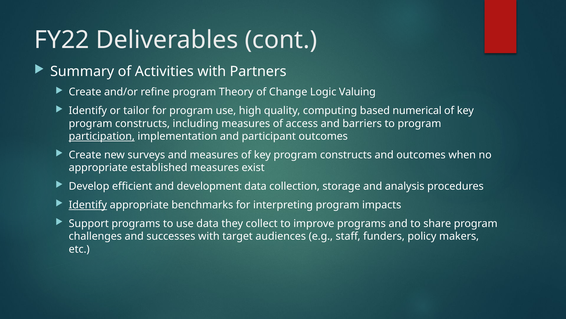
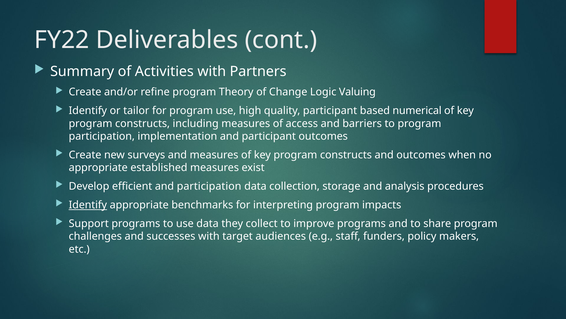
quality computing: computing -> participant
participation at (102, 136) underline: present -> none
and development: development -> participation
